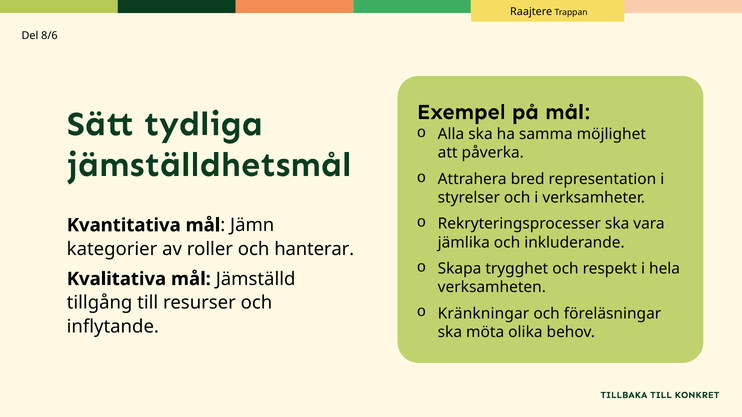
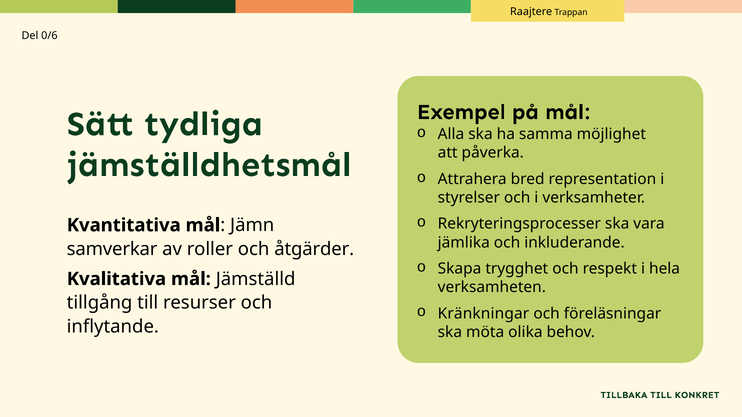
8/6: 8/6 -> 0/6
kategorier: kategorier -> samverkar
hanterar: hanterar -> åtgärder
